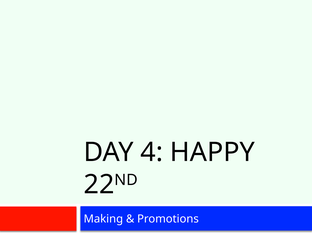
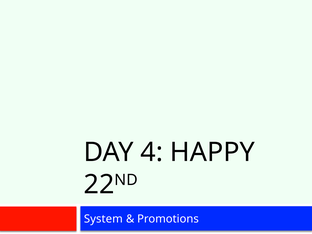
Making: Making -> System
